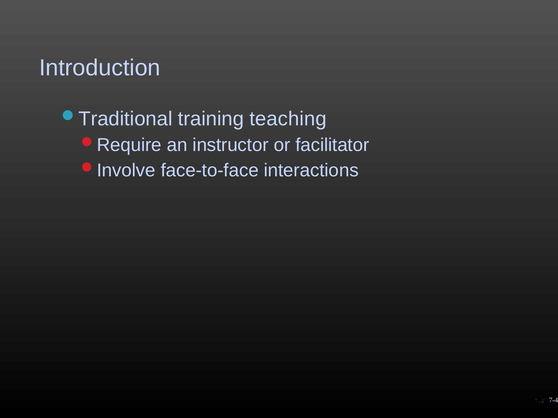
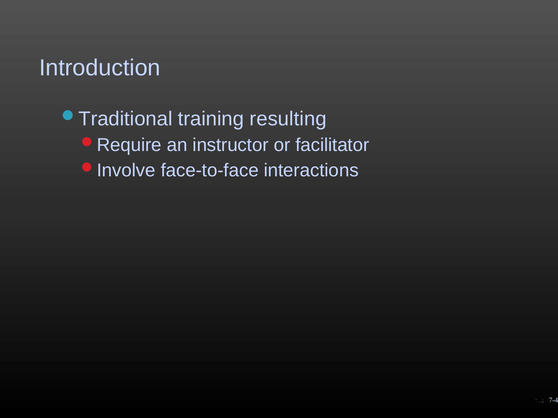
teaching: teaching -> resulting
